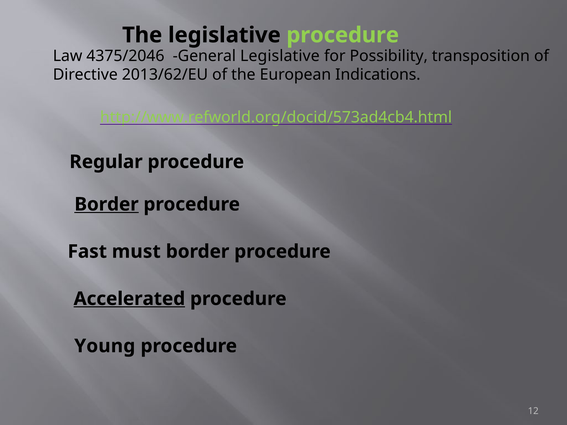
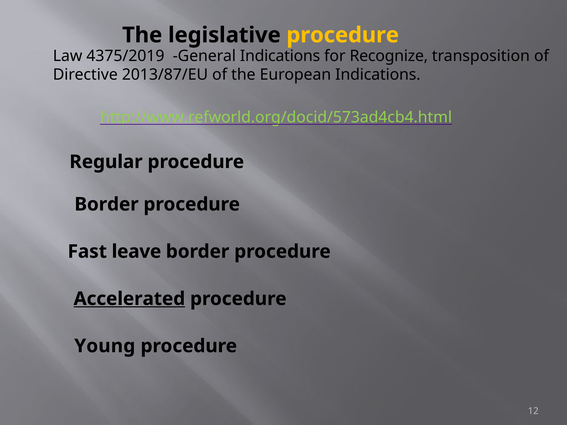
procedure at (343, 35) colour: light green -> yellow
4375/2046: 4375/2046 -> 4375/2019
General Legislative: Legislative -> Indications
Possibility: Possibility -> Recognize
2013/62/EU: 2013/62/EU -> 2013/87/EU
Border at (107, 204) underline: present -> none
must: must -> leave
